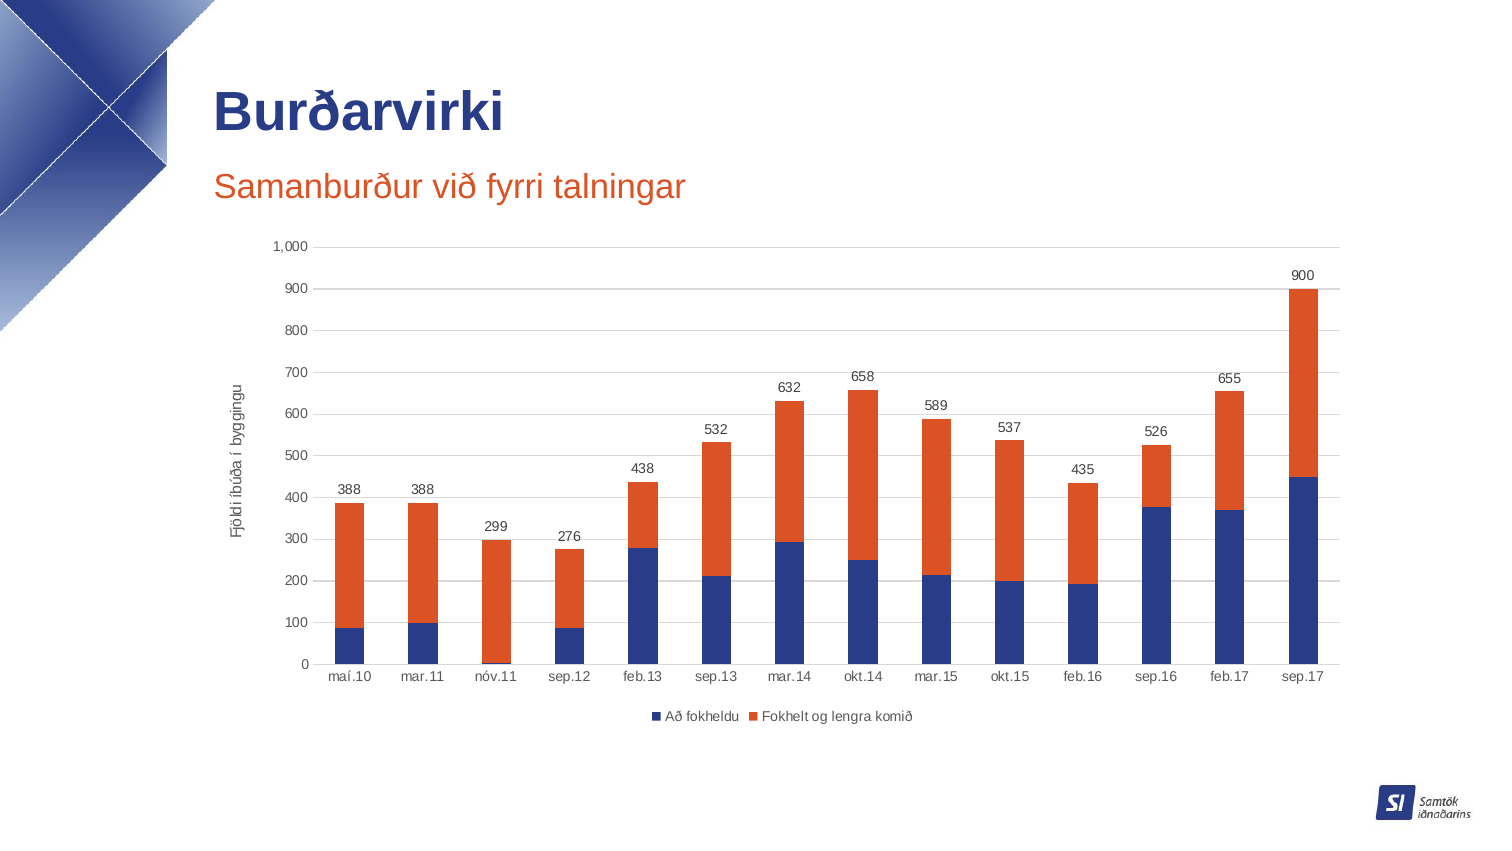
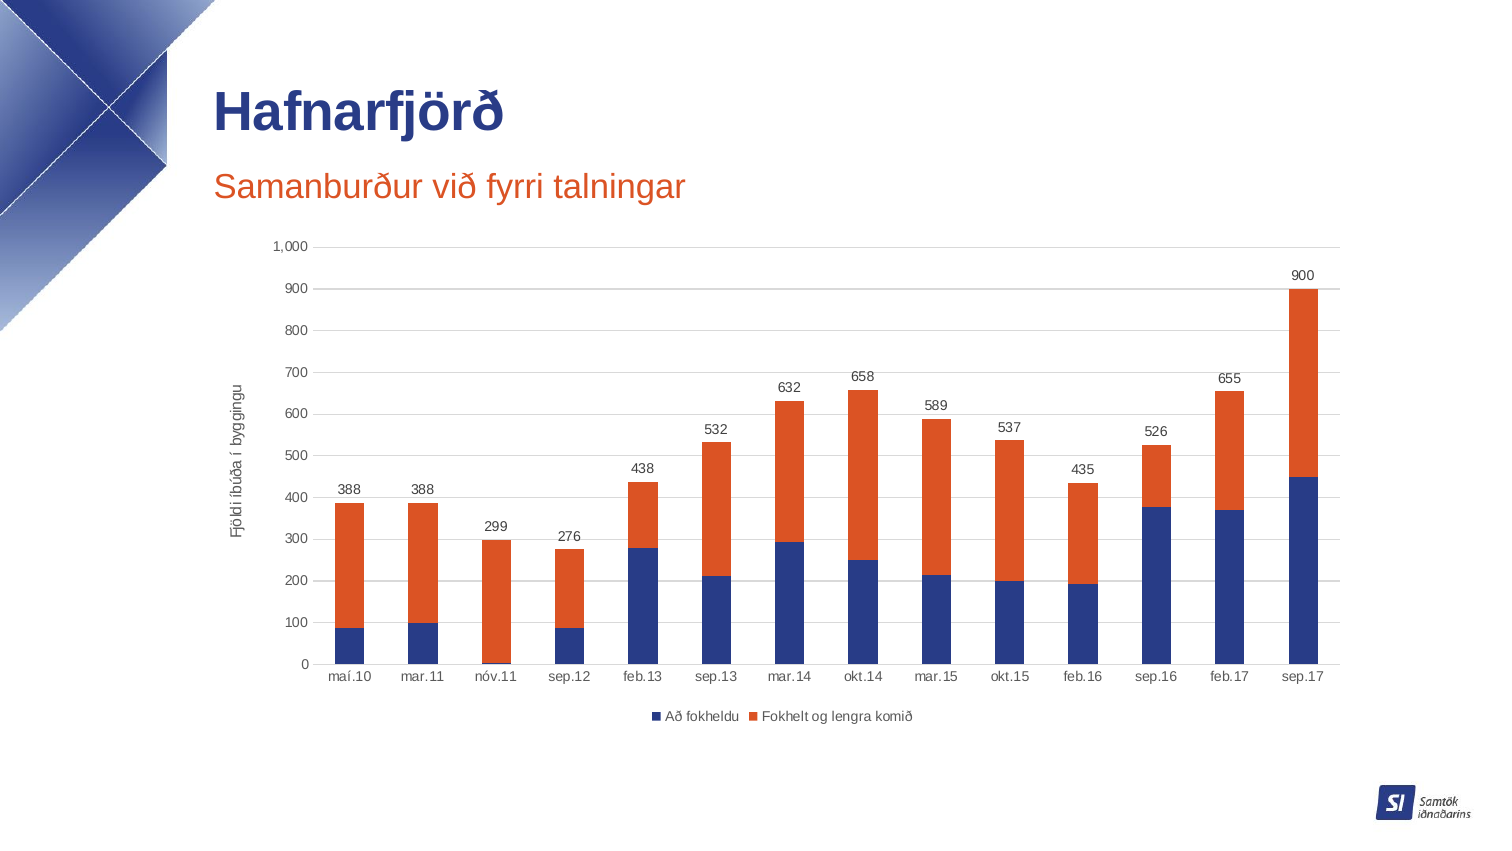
Burðarvirki: Burðarvirki -> Hafnarfjörð
